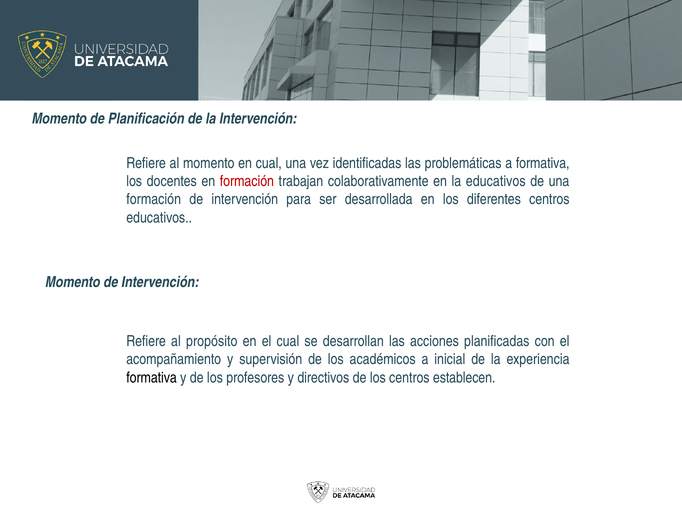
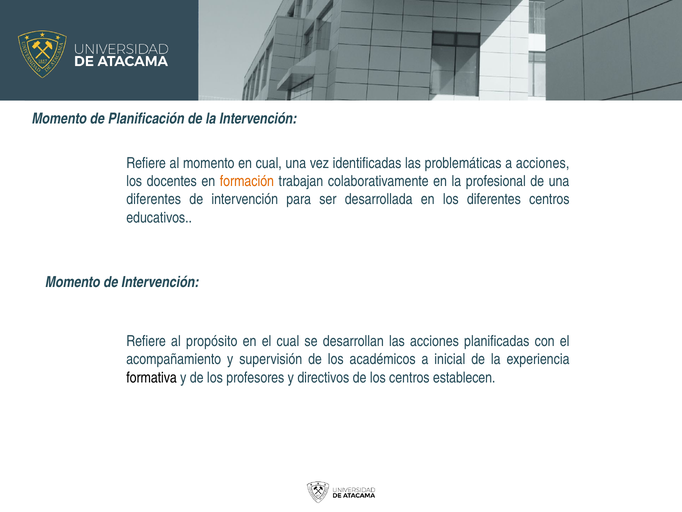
a formativa: formativa -> acciones
formación at (247, 181) colour: red -> orange
la educativos: educativos -> profesional
formación at (154, 199): formación -> diferentes
